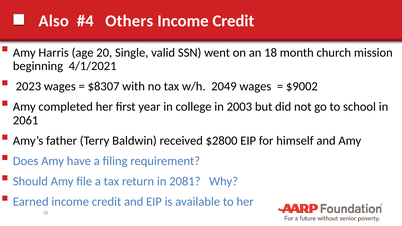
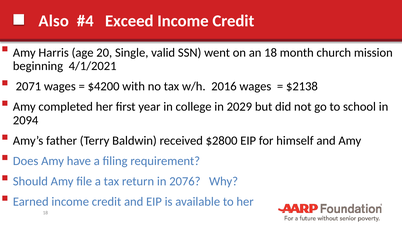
Others: Others -> Exceed
2023: 2023 -> 2071
$8307: $8307 -> $4200
2049: 2049 -> 2016
$9002: $9002 -> $2138
2003: 2003 -> 2029
2061: 2061 -> 2094
2081: 2081 -> 2076
